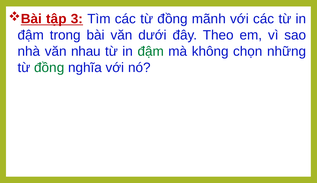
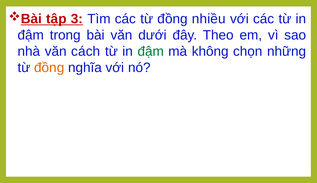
mãnh: mãnh -> nhiều
nhau: nhau -> cách
đồng at (49, 68) colour: green -> orange
